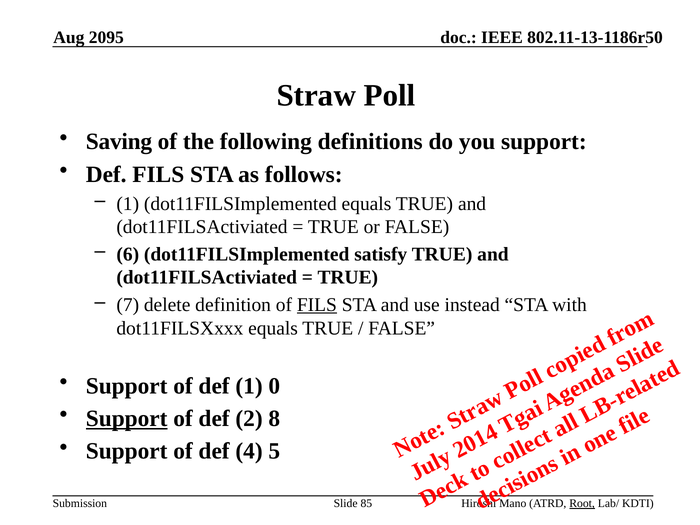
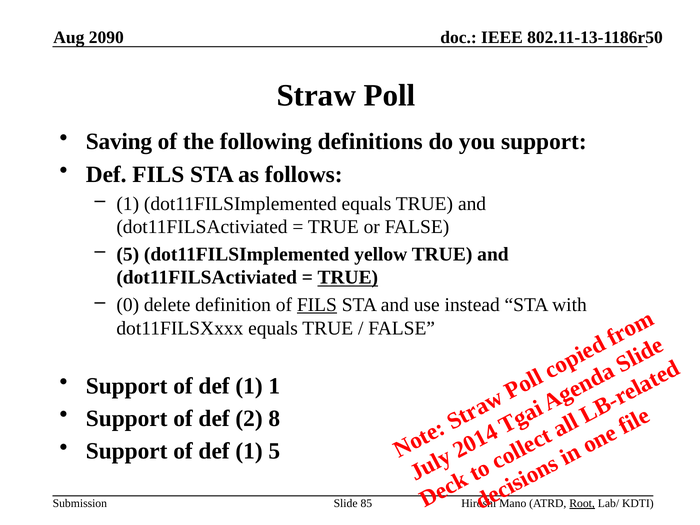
2095: 2095 -> 2090
6 at (128, 254): 6 -> 5
satisfy: satisfy -> yellow
TRUE at (348, 278) underline: none -> present
7 at (128, 305): 7 -> 0
1 0: 0 -> 1
Support at (127, 419) underline: present -> none
4 at (249, 451): 4 -> 1
